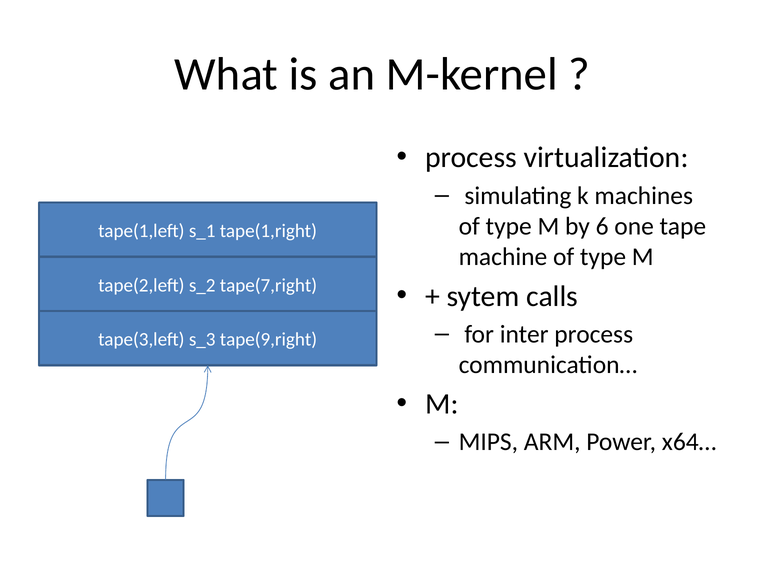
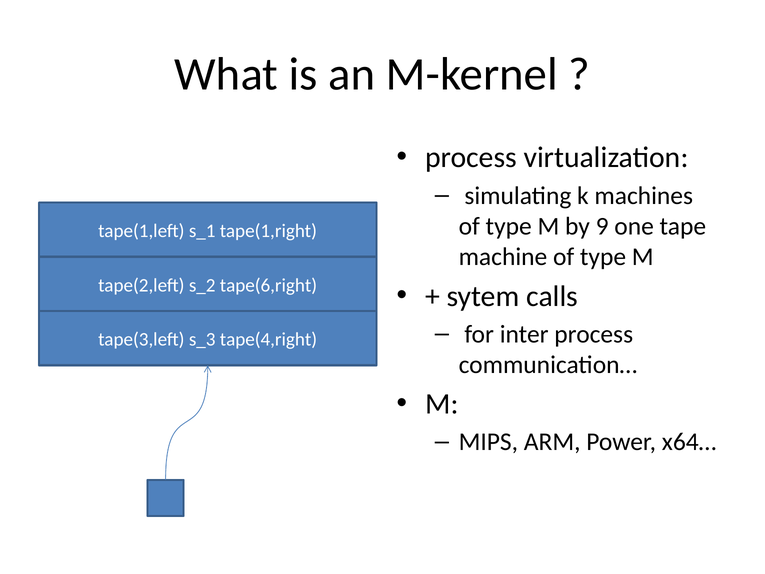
6: 6 -> 9
tape(7,right: tape(7,right -> tape(6,right
tape(9,right: tape(9,right -> tape(4,right
